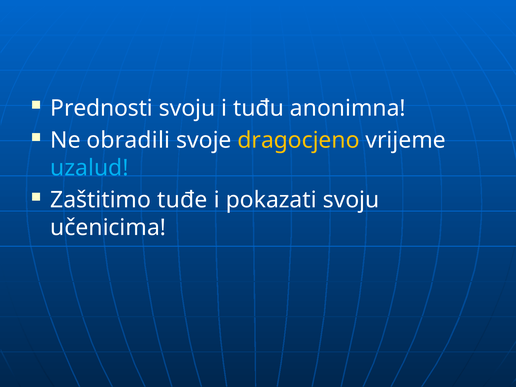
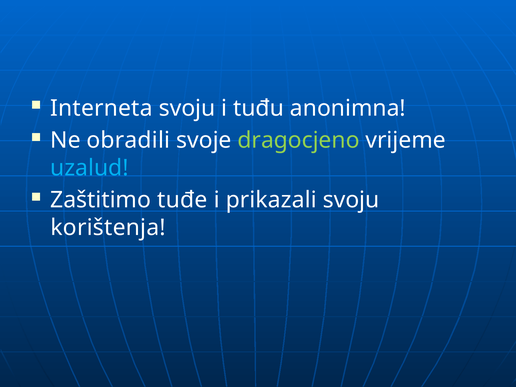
Prednosti: Prednosti -> Interneta
dragocjeno colour: yellow -> light green
pokazati: pokazati -> prikazali
učenicima: učenicima -> korištenja
